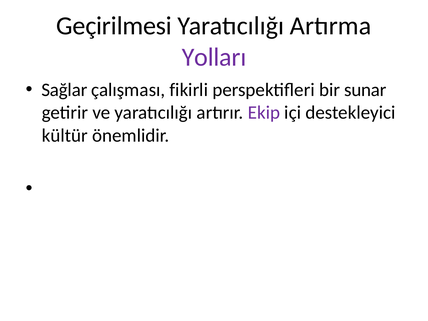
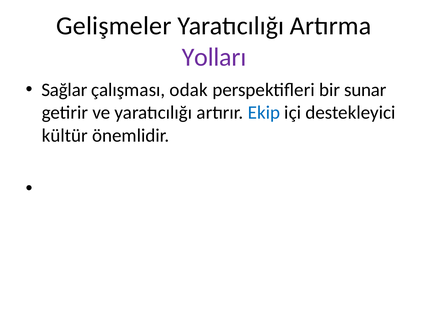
Geçirilmesi: Geçirilmesi -> Gelişmeler
fikirli: fikirli -> odak
Ekip colour: purple -> blue
